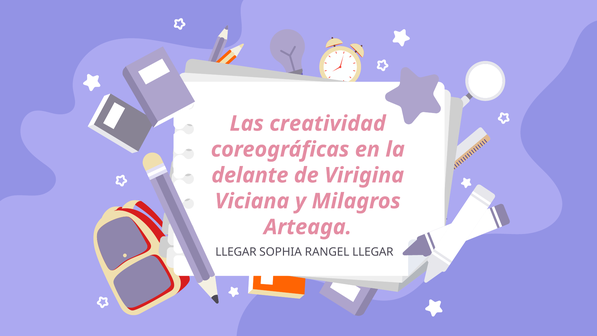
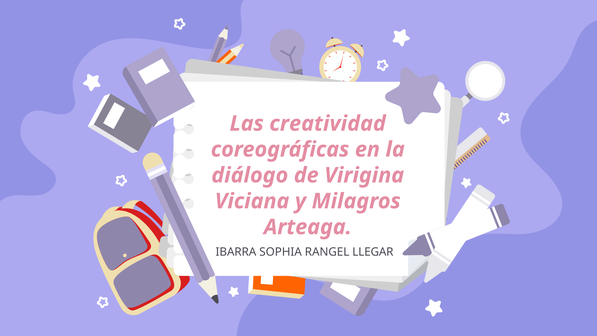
delante: delante -> diálogo
LLEGAR at (236, 252): LLEGAR -> IBARRA
